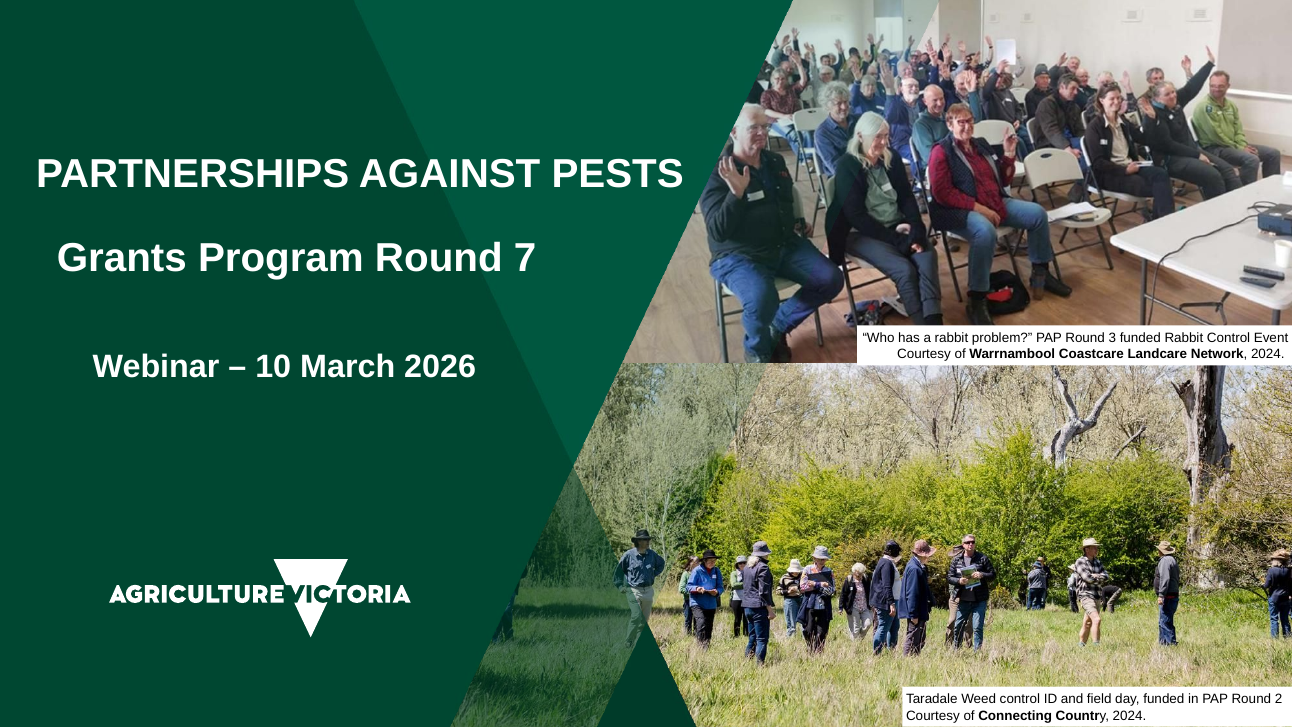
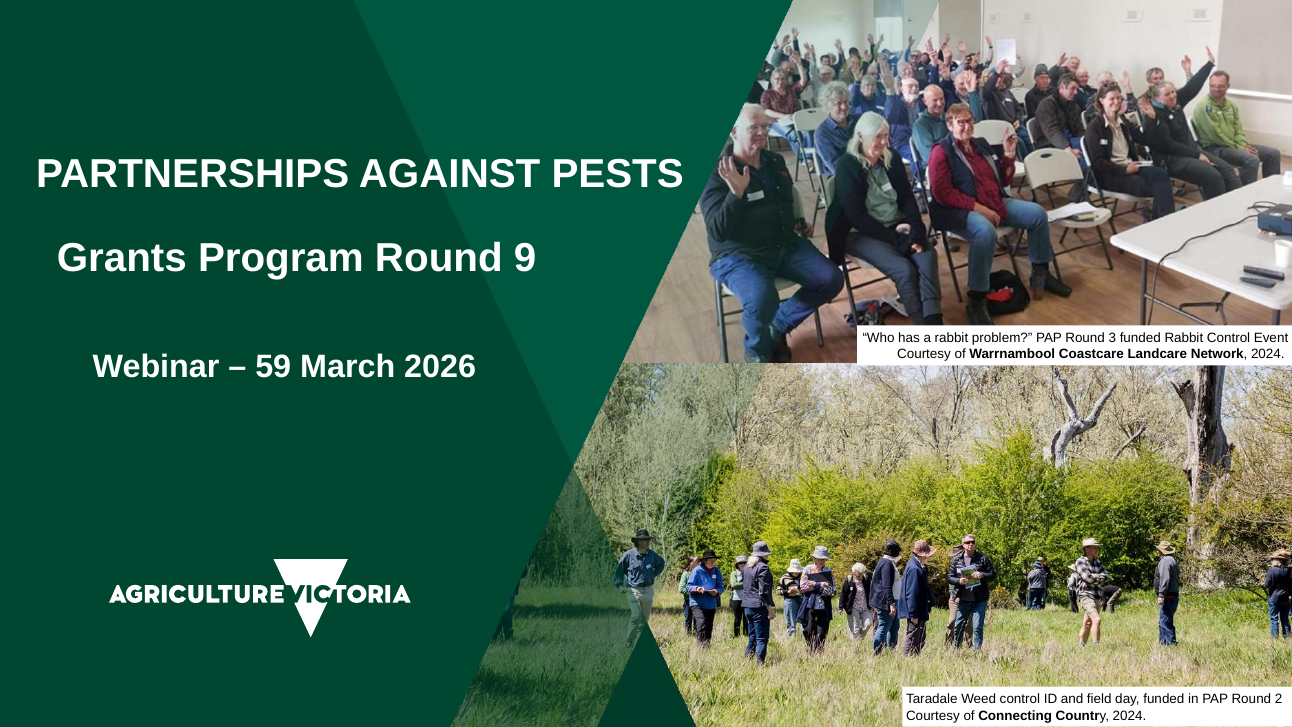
7: 7 -> 9
10: 10 -> 59
